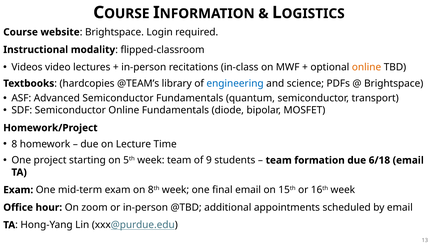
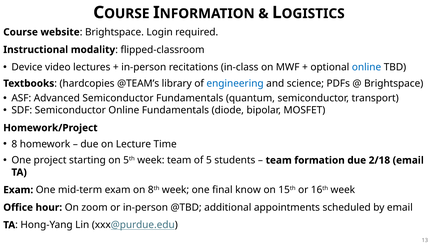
Videos: Videos -> Device
online at (367, 67) colour: orange -> blue
9: 9 -> 5
6/18: 6/18 -> 2/18
final email: email -> know
